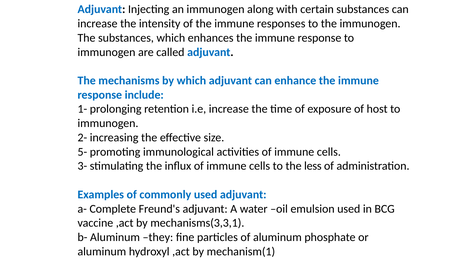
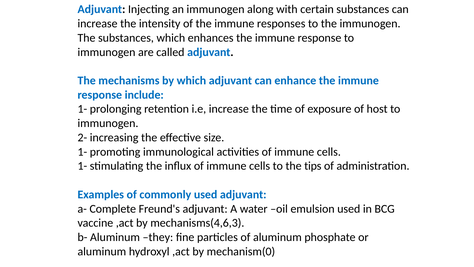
5- at (82, 152): 5- -> 1-
3- at (82, 166): 3- -> 1-
less: less -> tips
mechanisms(3,3,1: mechanisms(3,3,1 -> mechanisms(4,6,3
mechanism(1: mechanism(1 -> mechanism(0
